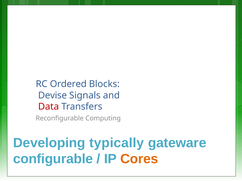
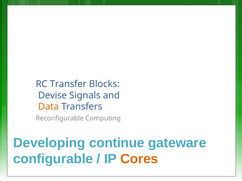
Ordered: Ordered -> Transfer
Data colour: red -> orange
typically: typically -> continue
